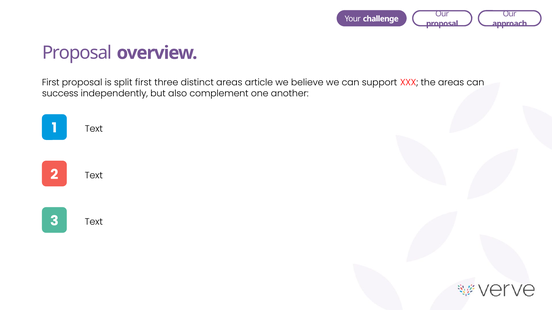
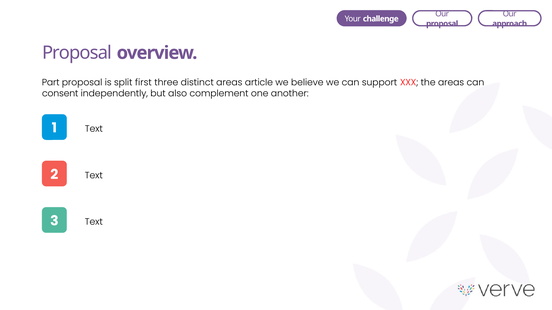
First at (51, 83): First -> Part
success: success -> consent
